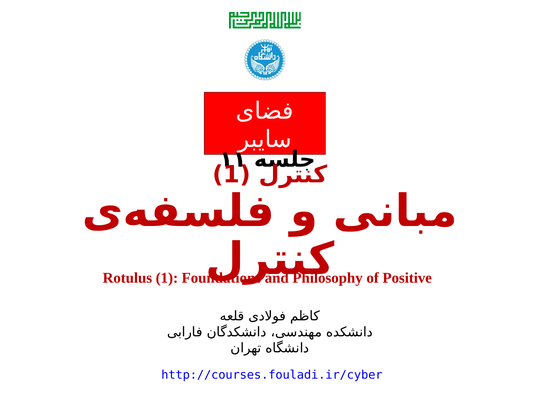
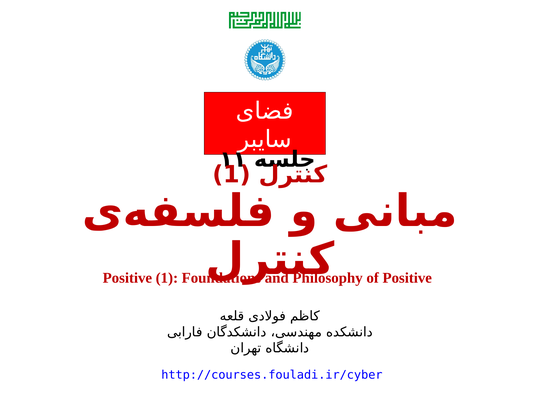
Rotulus at (127, 278): Rotulus -> Positive
